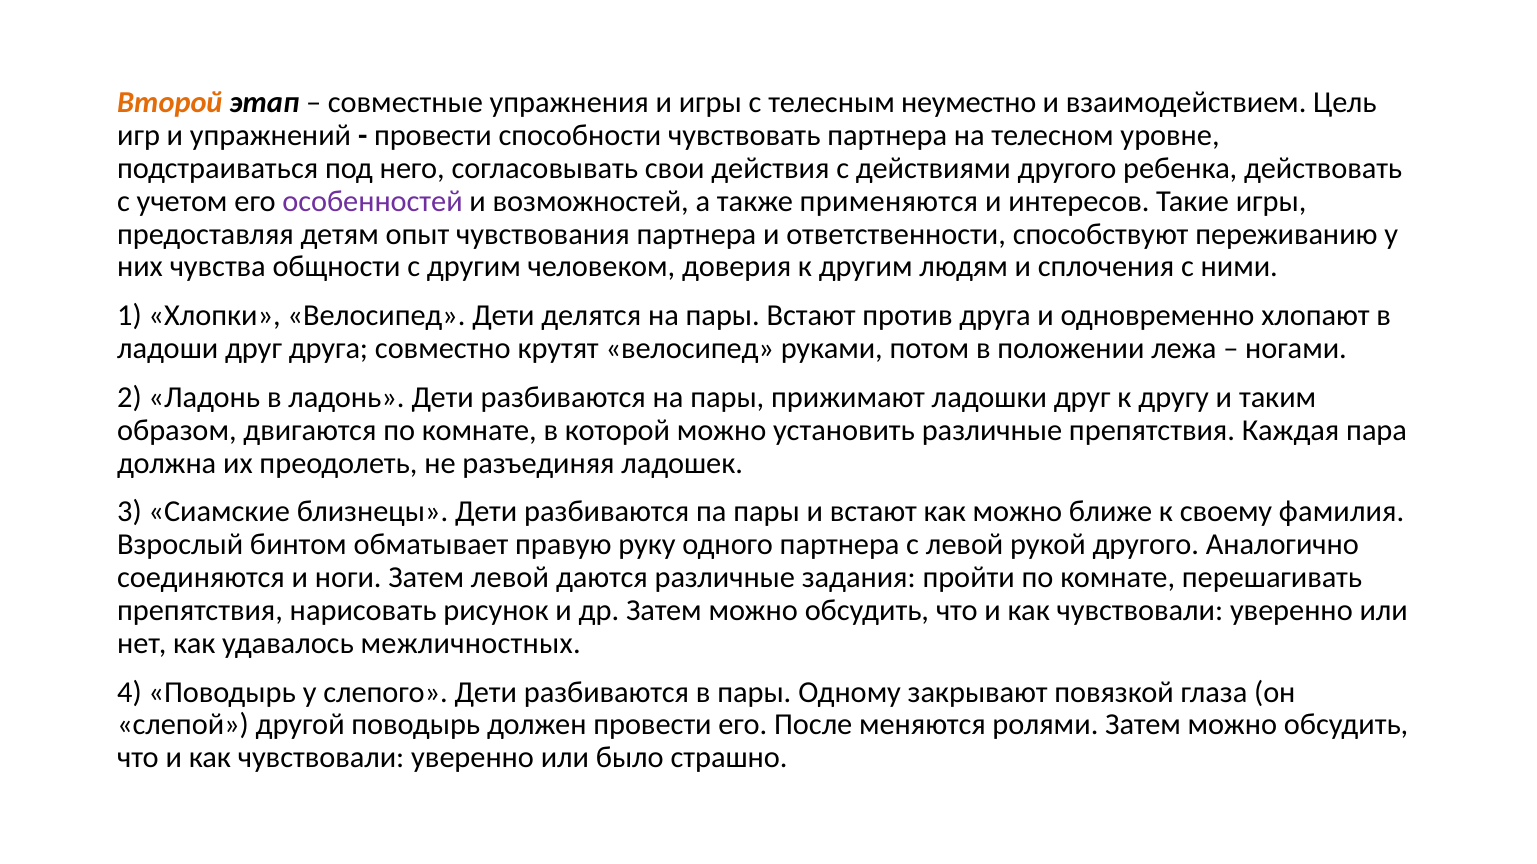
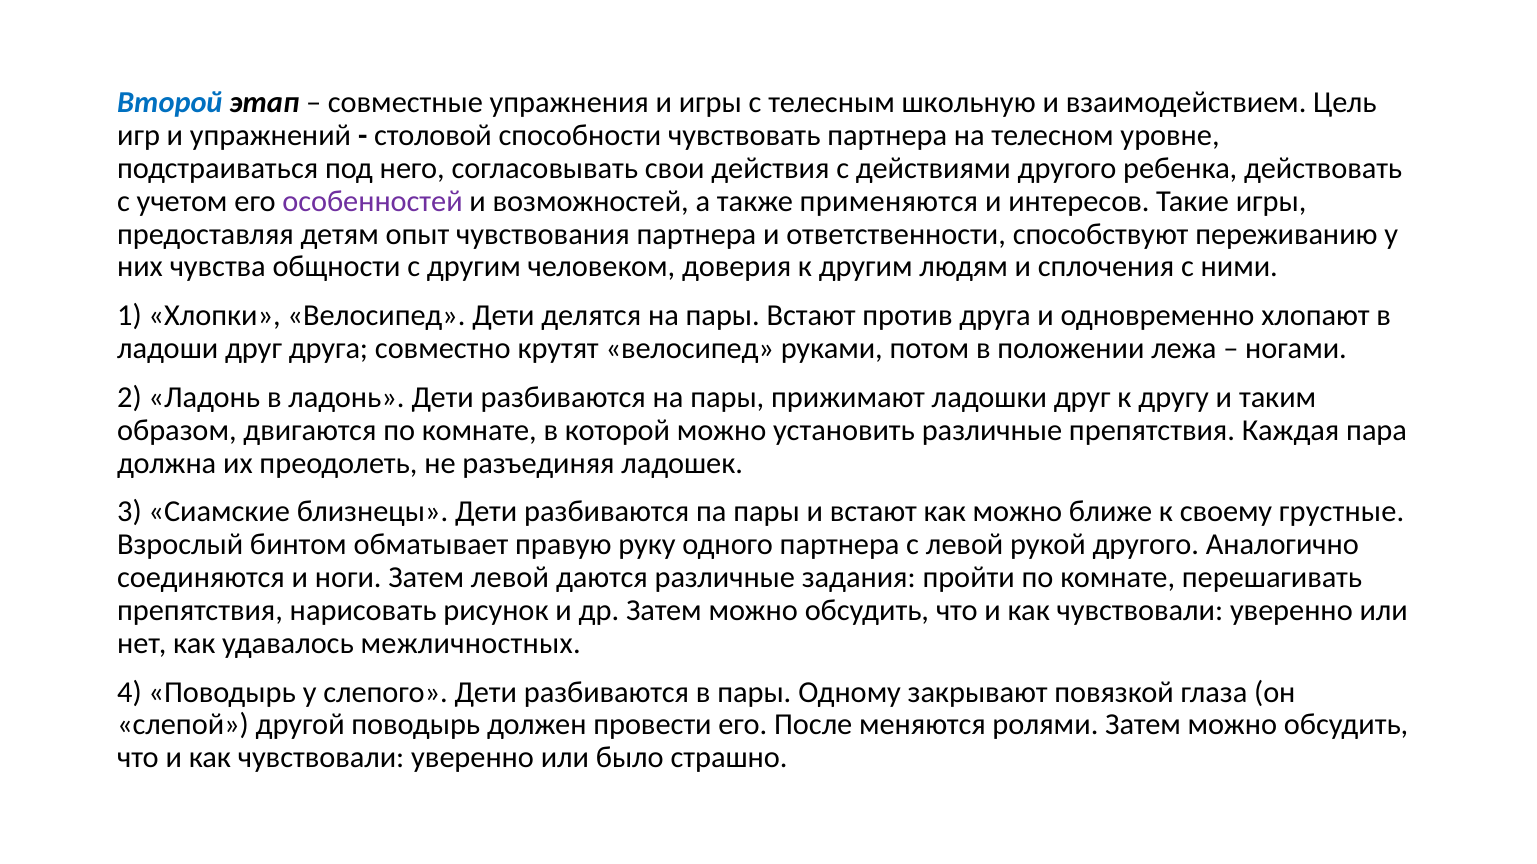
Второй colour: orange -> blue
неуместно: неуместно -> школьную
провести at (433, 136): провести -> столовой
фамилия: фамилия -> грустные
